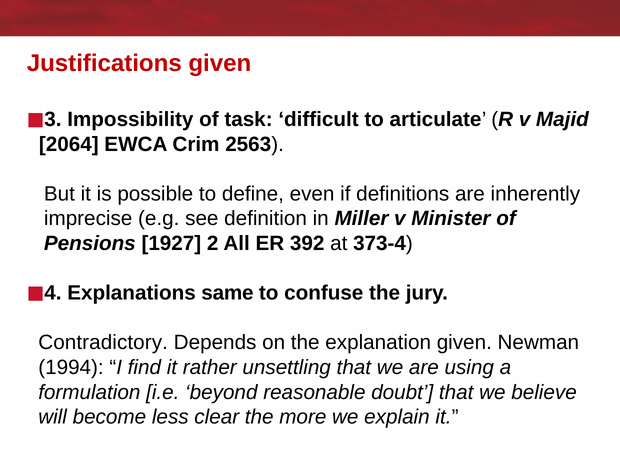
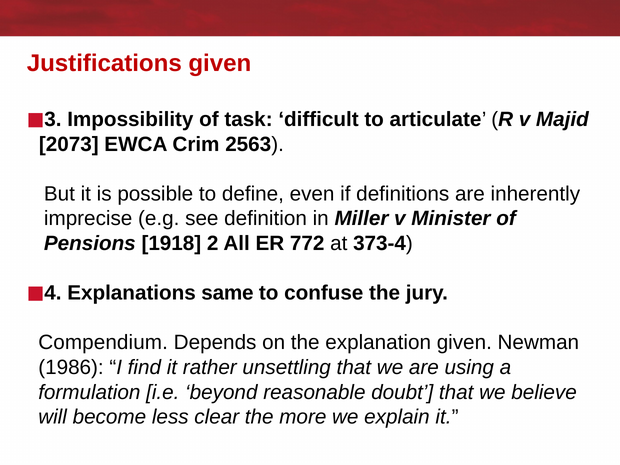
2064: 2064 -> 2073
1927: 1927 -> 1918
392: 392 -> 772
Contradictory: Contradictory -> Compendium
1994: 1994 -> 1986
